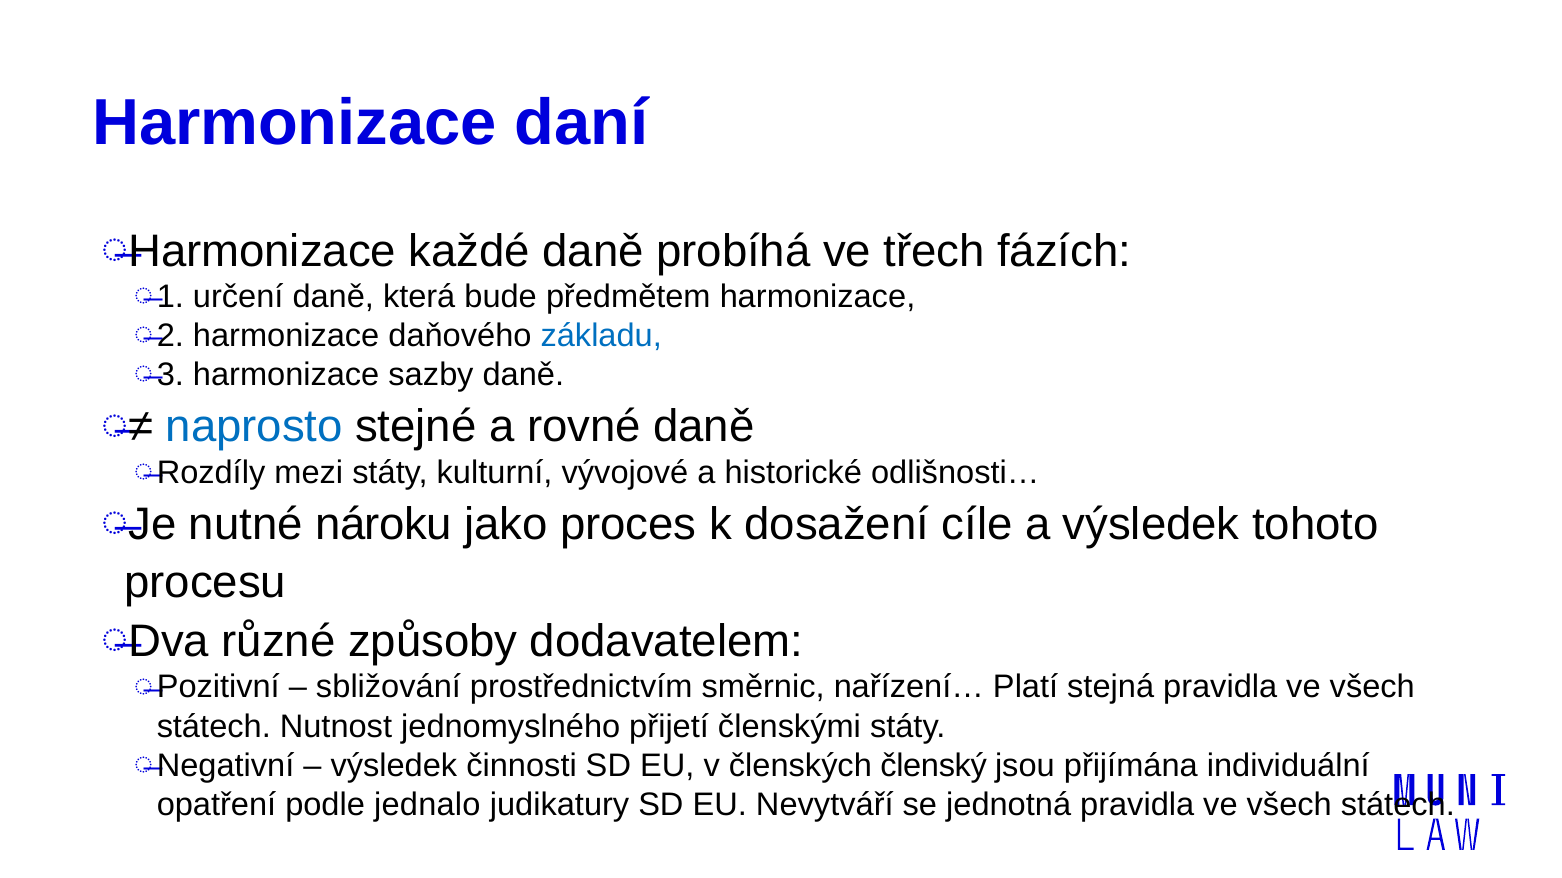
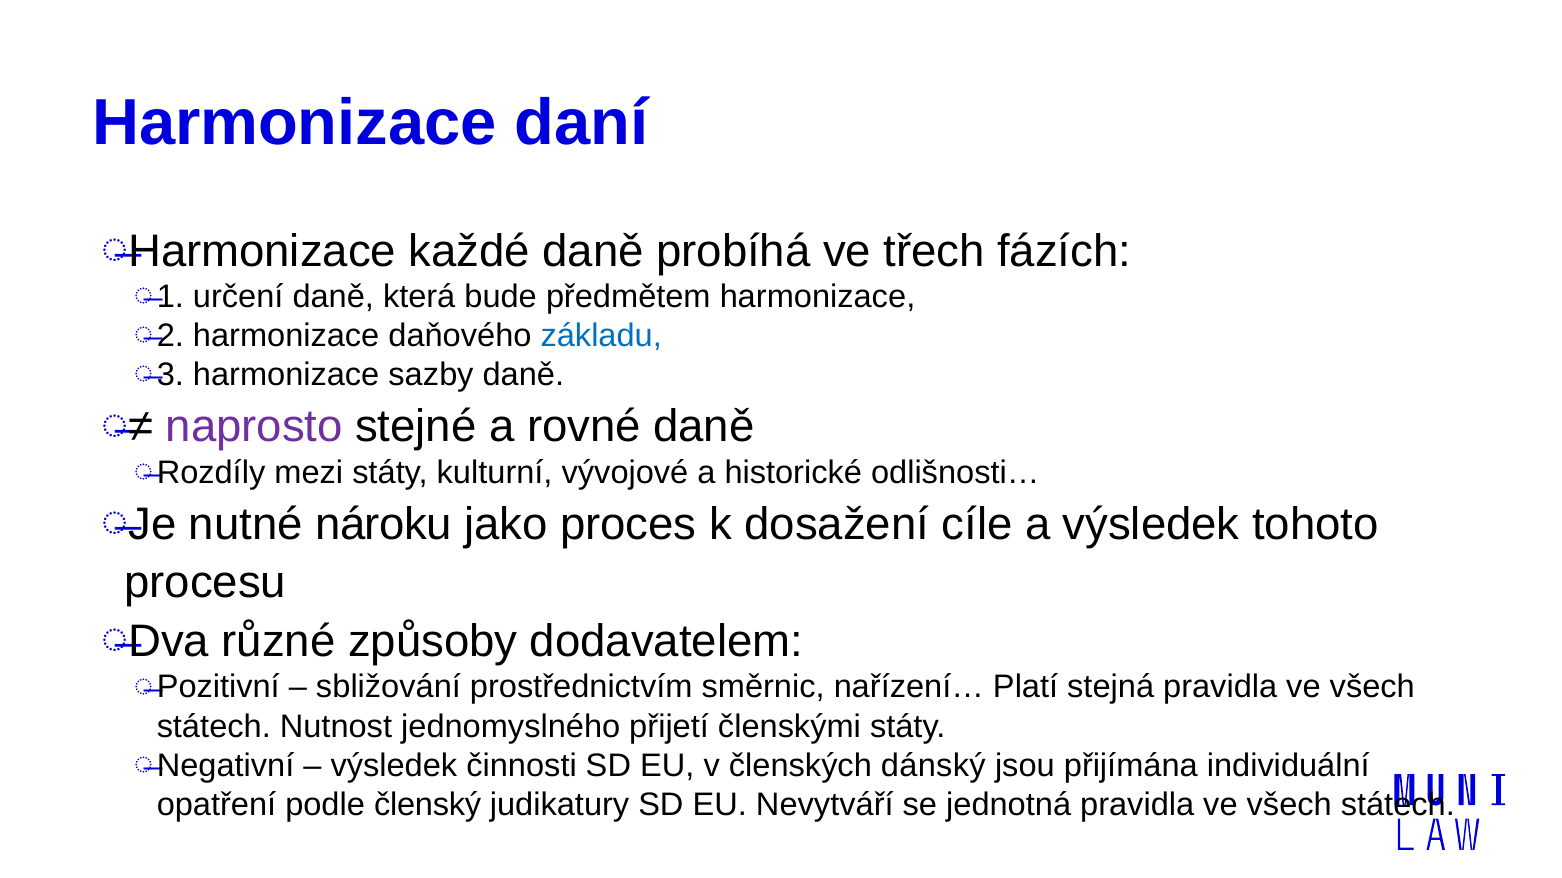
naprosto colour: blue -> purple
členský: členský -> dánský
jednalo: jednalo -> členský
